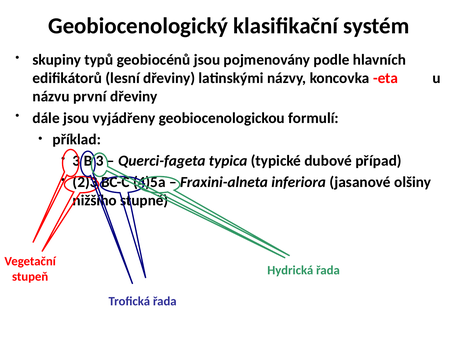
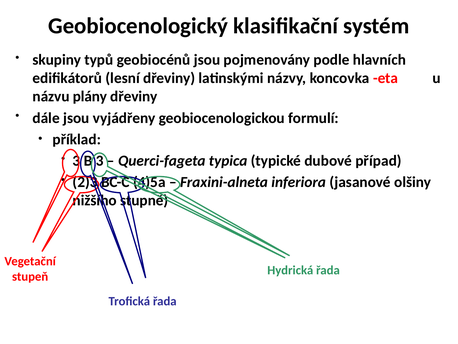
první: první -> plány
